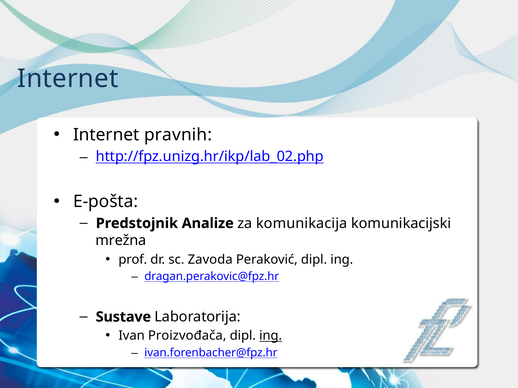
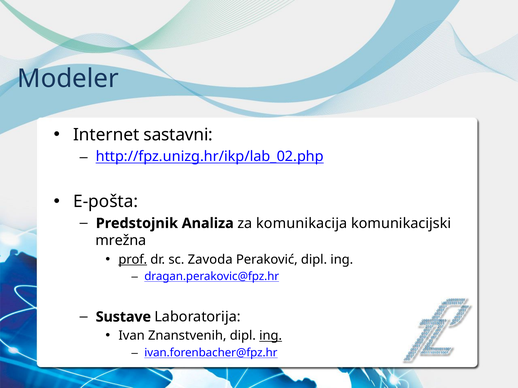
Internet at (68, 79): Internet -> Modeler
pravnih: pravnih -> sastavni
Analize: Analize -> Analiza
prof underline: none -> present
Proizvođača: Proizvođača -> Znanstvenih
